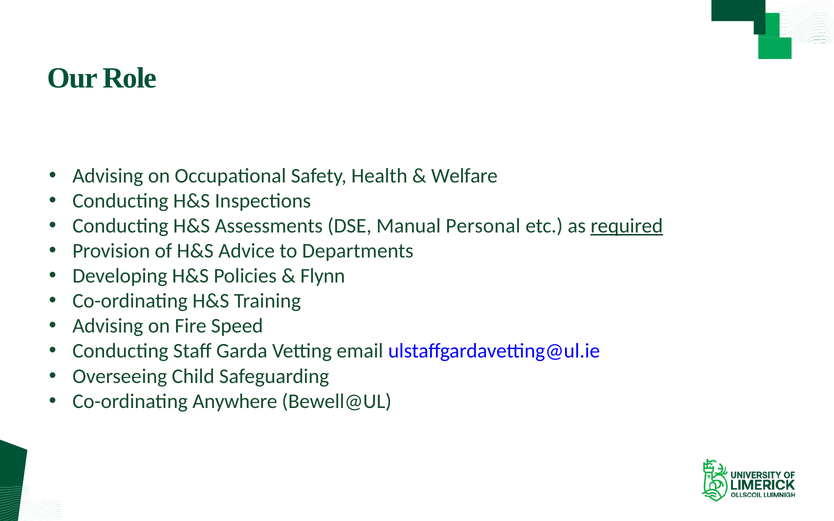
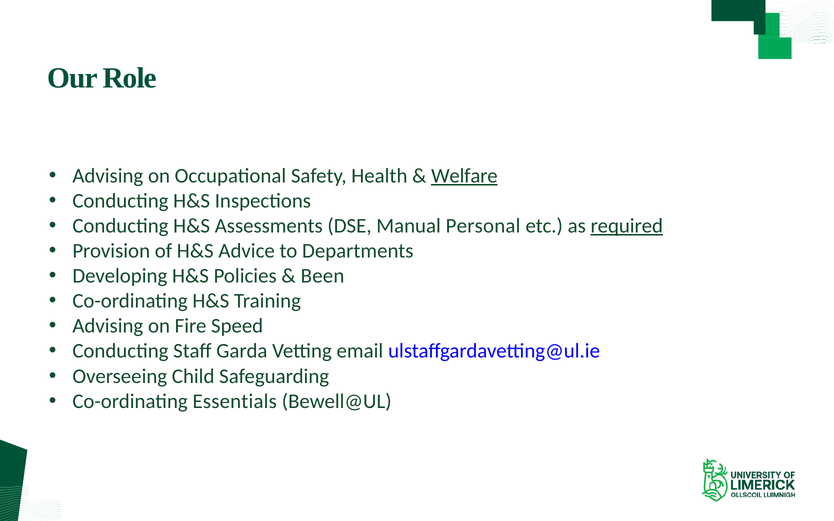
Welfare underline: none -> present
Flynn: Flynn -> Been
Anywhere: Anywhere -> Essentials
